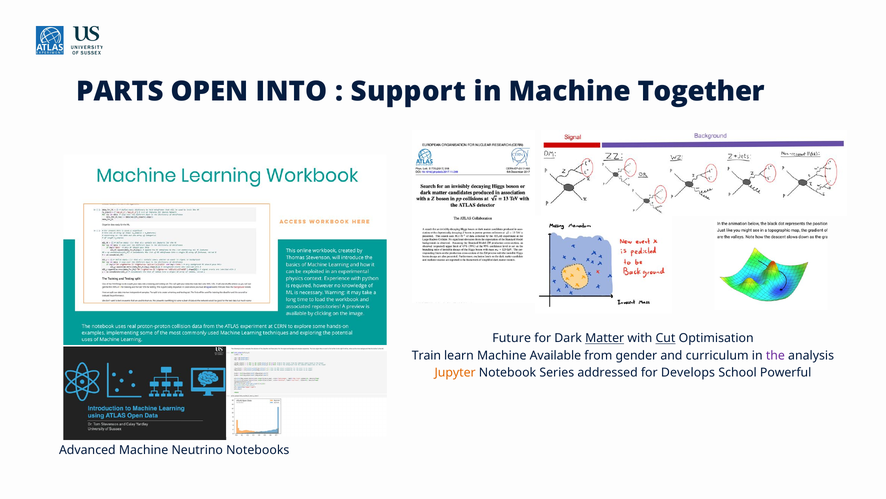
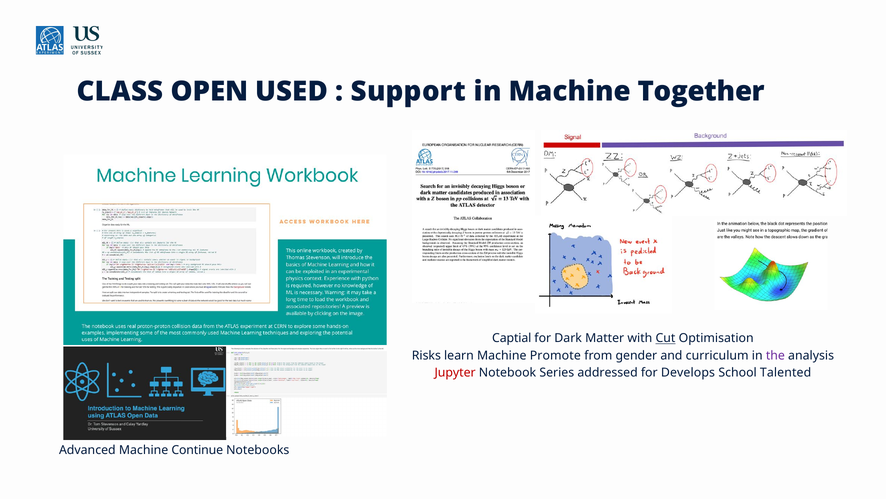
PARTS: PARTS -> CLASS
INTO: INTO -> USED
Future: Future -> Captial
Matter underline: present -> none
Train: Train -> Risks
Available: Available -> Promote
Jupyter colour: orange -> red
Powerful: Powerful -> Talented
Neutrino: Neutrino -> Continue
